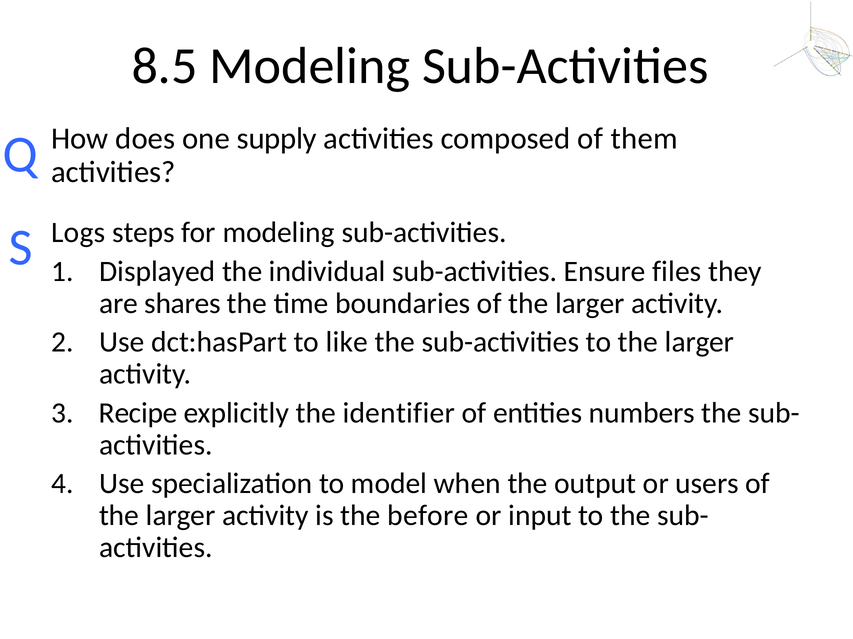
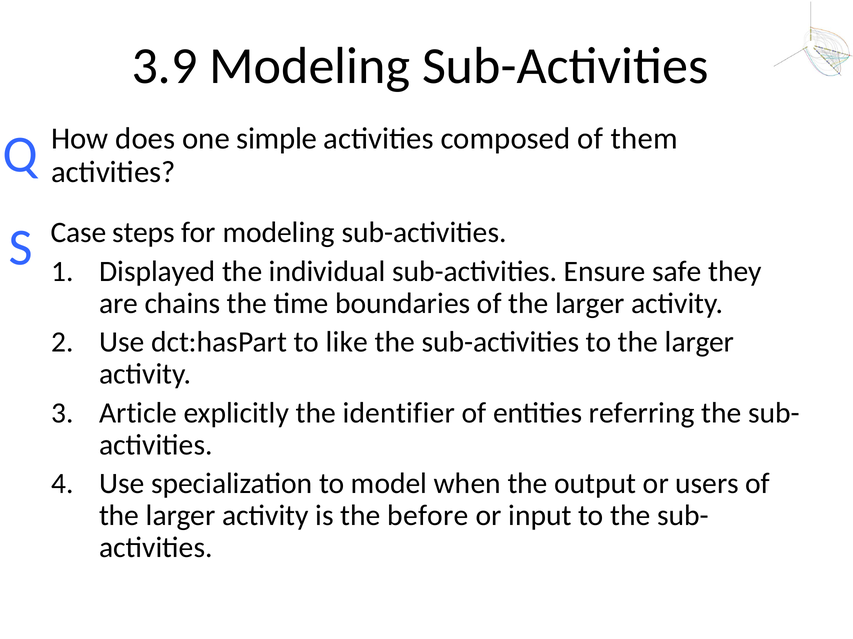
8.5: 8.5 -> 3.9
supply: supply -> simple
Logs: Logs -> Case
files: files -> safe
shares: shares -> chains
Recipe: Recipe -> Article
numbers: numbers -> referring
